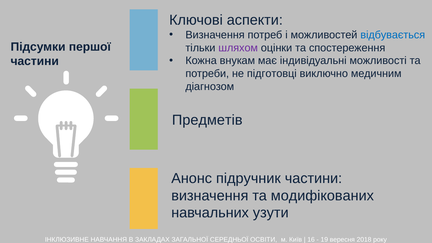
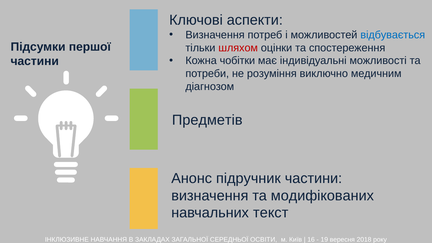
шляхом colour: purple -> red
внукам: внукам -> чобітки
підготовці: підготовці -> розуміння
узути: узути -> текст
